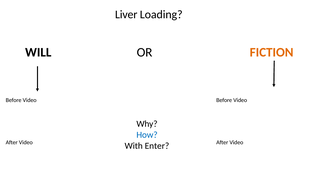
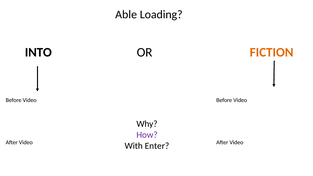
Liver: Liver -> Able
WILL: WILL -> INTO
How colour: blue -> purple
